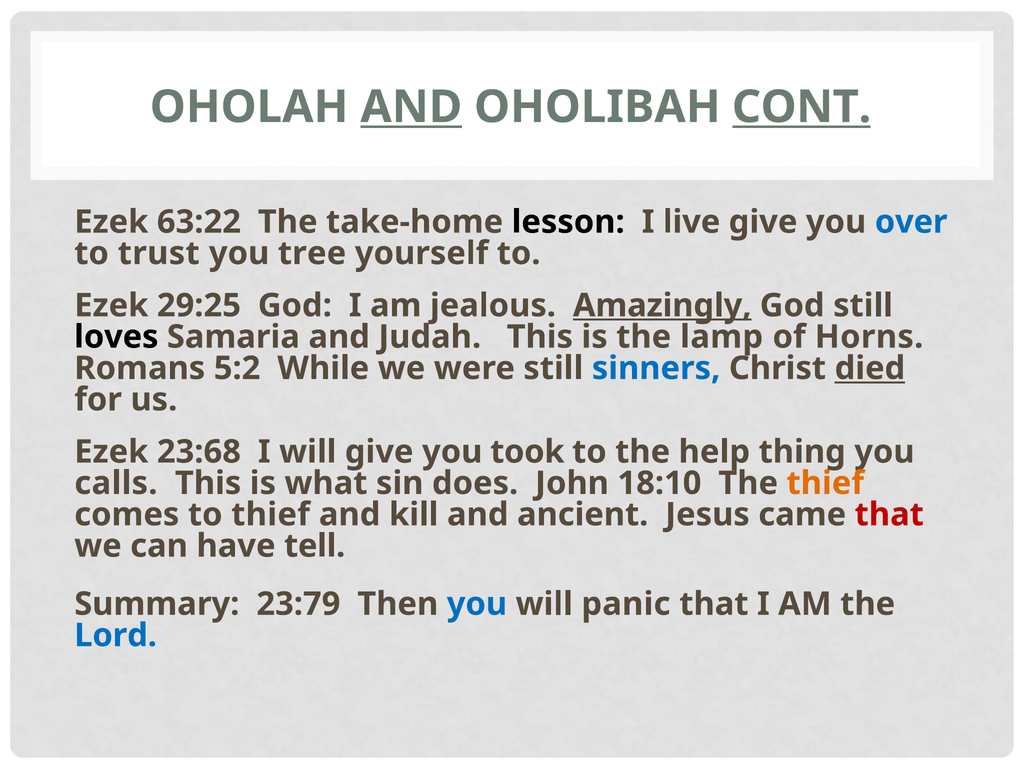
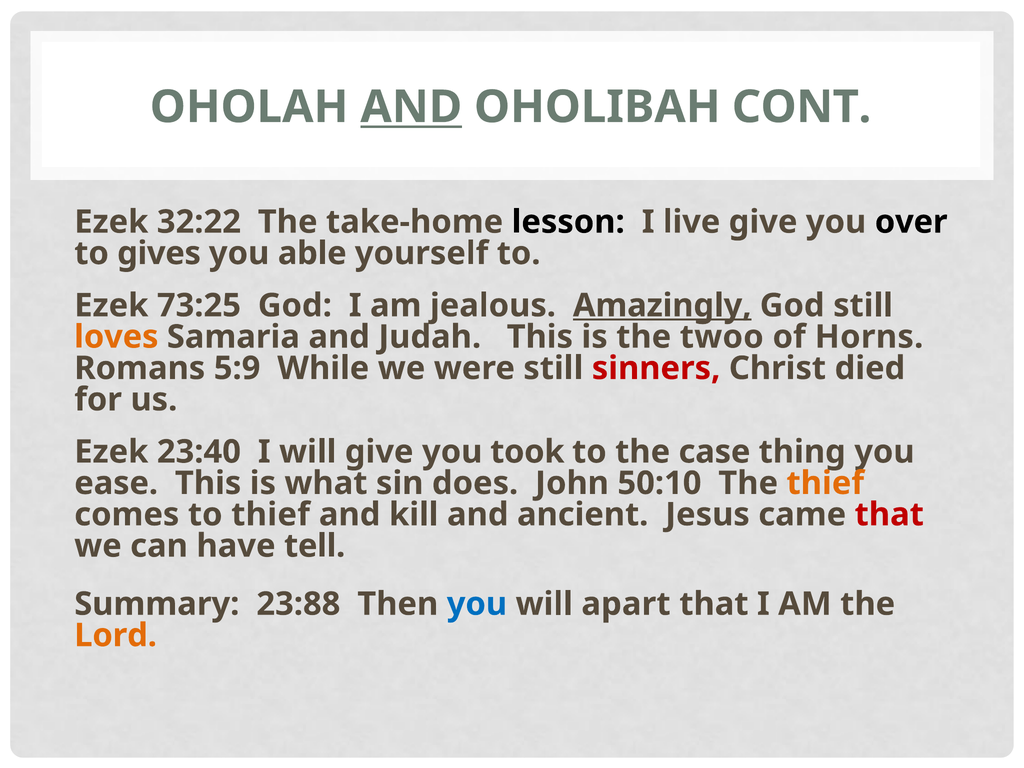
CONT underline: present -> none
63:22: 63:22 -> 32:22
over colour: blue -> black
trust: trust -> gives
tree: tree -> able
29:25: 29:25 -> 73:25
loves colour: black -> orange
lamp: lamp -> twoo
5:2: 5:2 -> 5:9
sinners colour: blue -> red
died underline: present -> none
23:68: 23:68 -> 23:40
help: help -> case
calls: calls -> ease
18:10: 18:10 -> 50:10
23:79: 23:79 -> 23:88
panic: panic -> apart
Lord colour: blue -> orange
